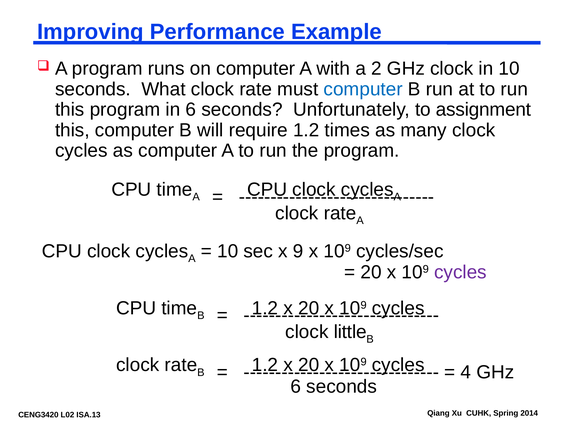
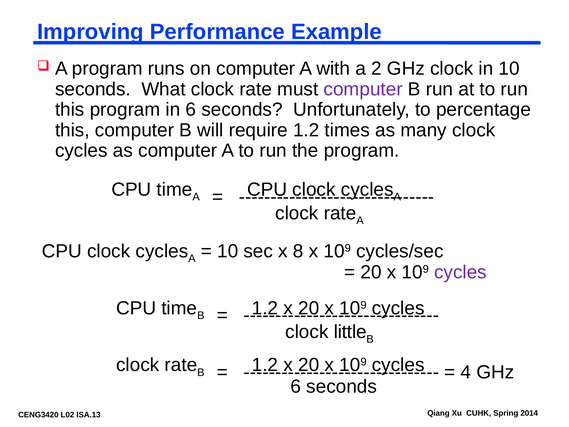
computer at (363, 89) colour: blue -> purple
assignment: assignment -> percentage
9: 9 -> 8
